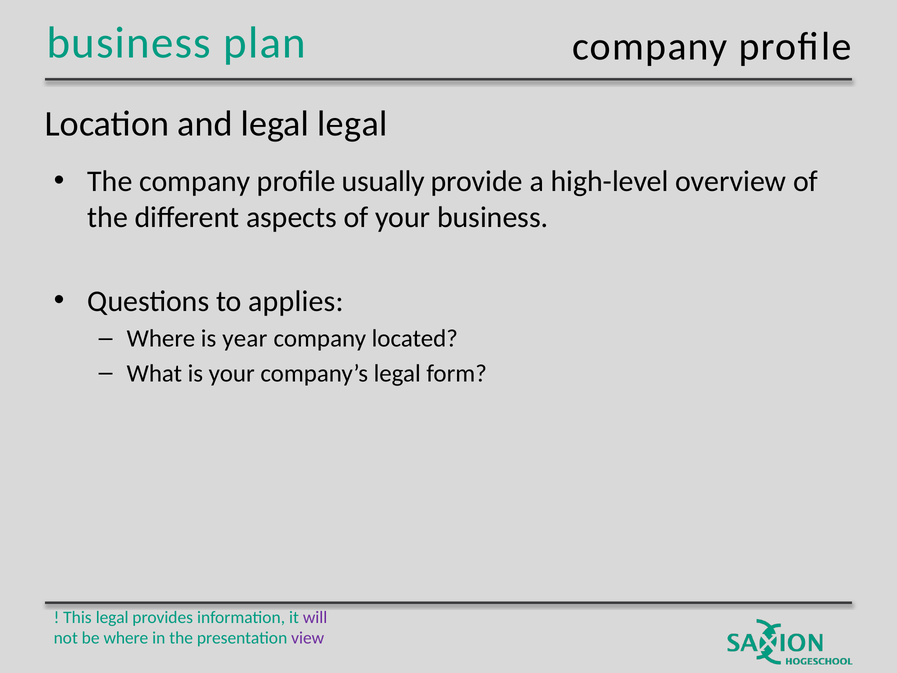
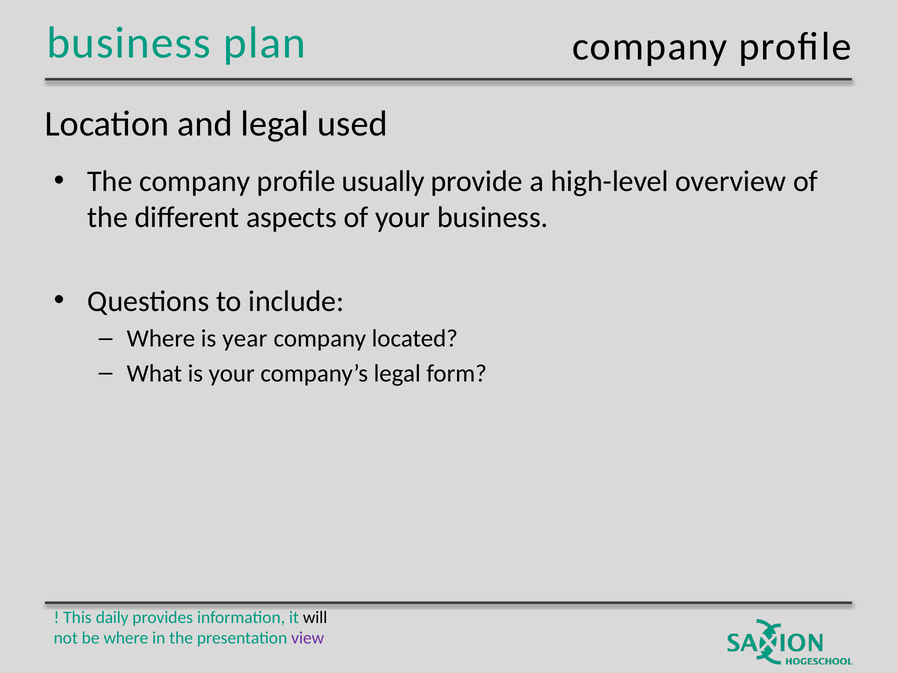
legal legal: legal -> used
applies: applies -> include
This legal: legal -> daily
will colour: purple -> black
